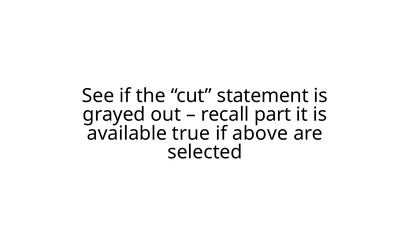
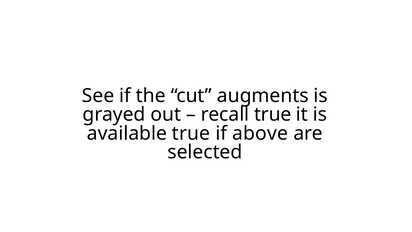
statement: statement -> augments
recall part: part -> true
